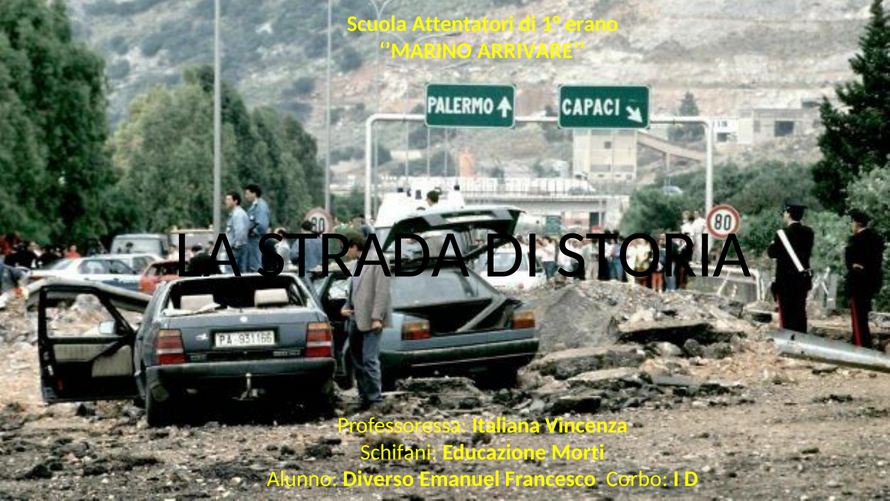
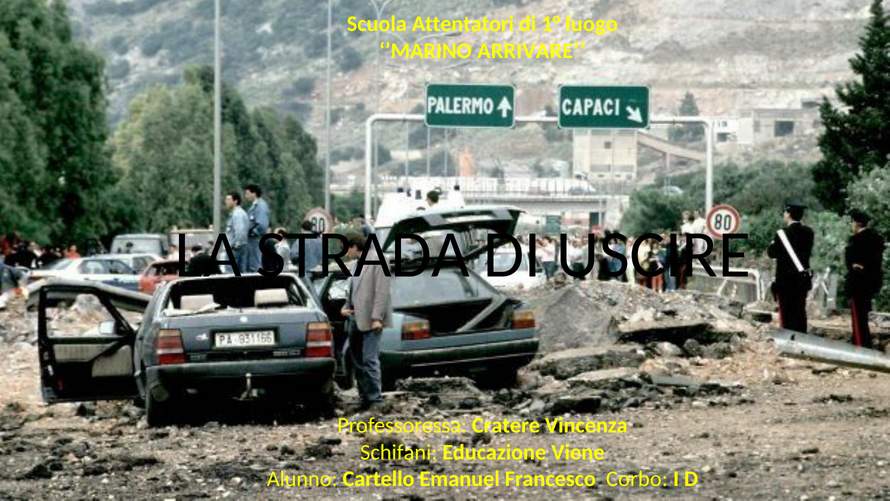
erano: erano -> luogo
STORIA: STORIA -> USCIRE
Italiana: Italiana -> Cratere
Morti: Morti -> Viene
Diverso: Diverso -> Cartello
